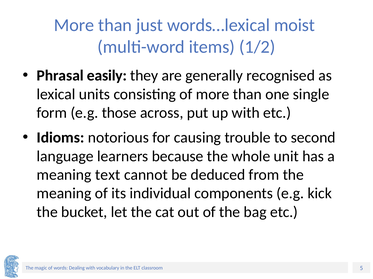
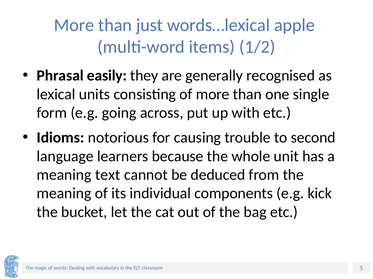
moist: moist -> apple
those: those -> going
